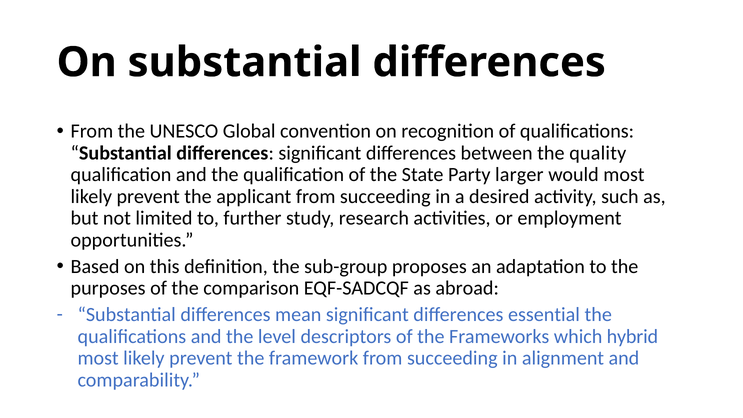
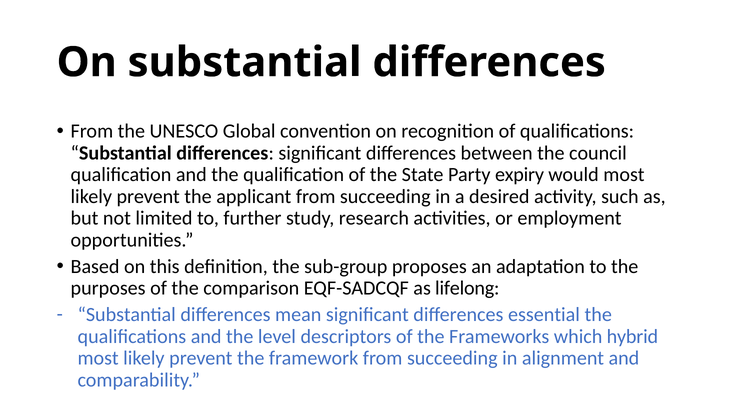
quality: quality -> council
larger: larger -> expiry
abroad: abroad -> lifelong
